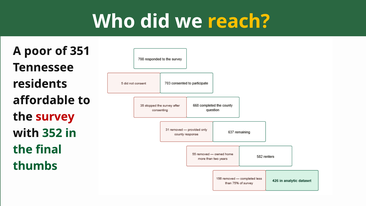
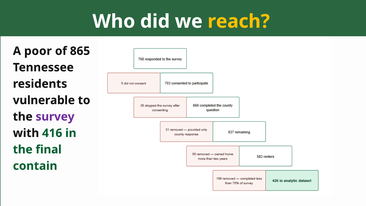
351: 351 -> 865
affordable: affordable -> vulnerable
survey colour: red -> purple
352: 352 -> 416
thumbs: thumbs -> contain
